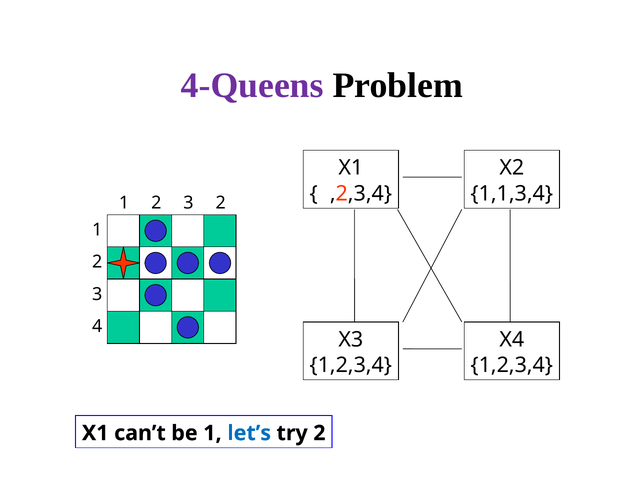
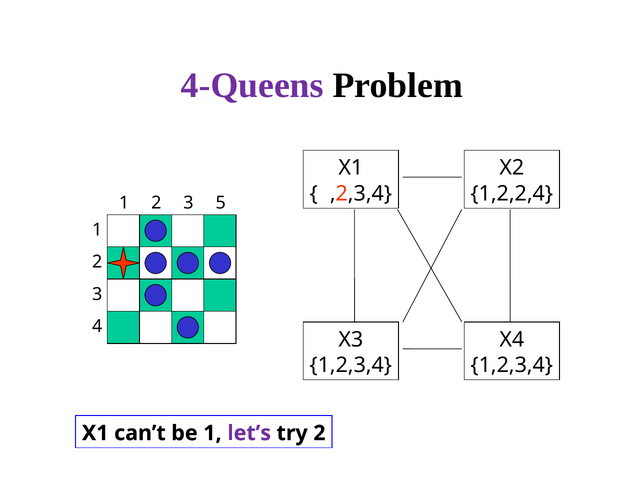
1,1,3,4: 1,1,3,4 -> 1,2,2,4
2 2: 2 -> 5
let’s colour: blue -> purple
